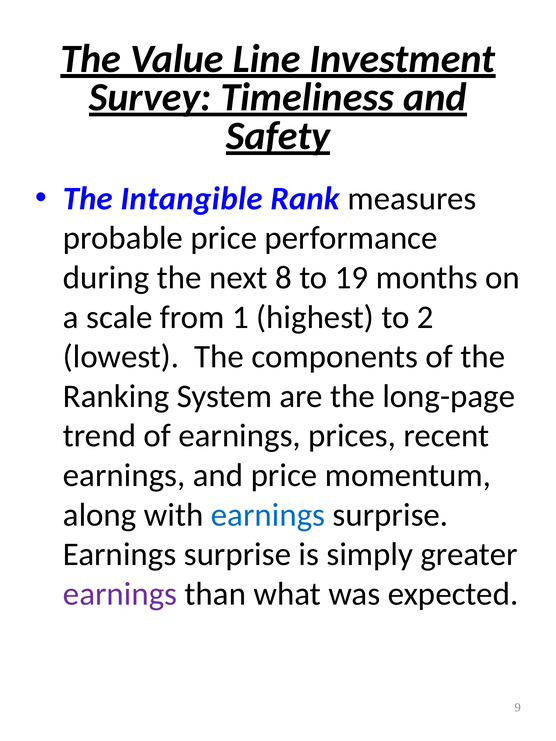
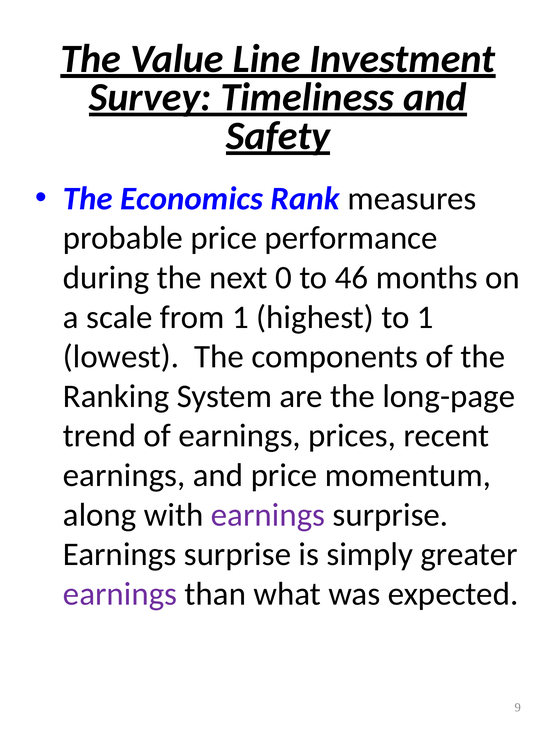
Intangible: Intangible -> Economics
8: 8 -> 0
19: 19 -> 46
to 2: 2 -> 1
earnings at (268, 515) colour: blue -> purple
